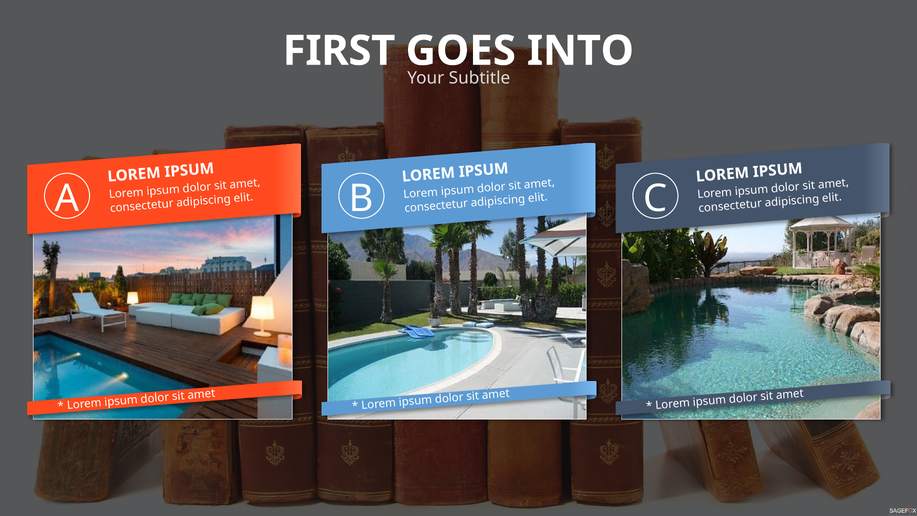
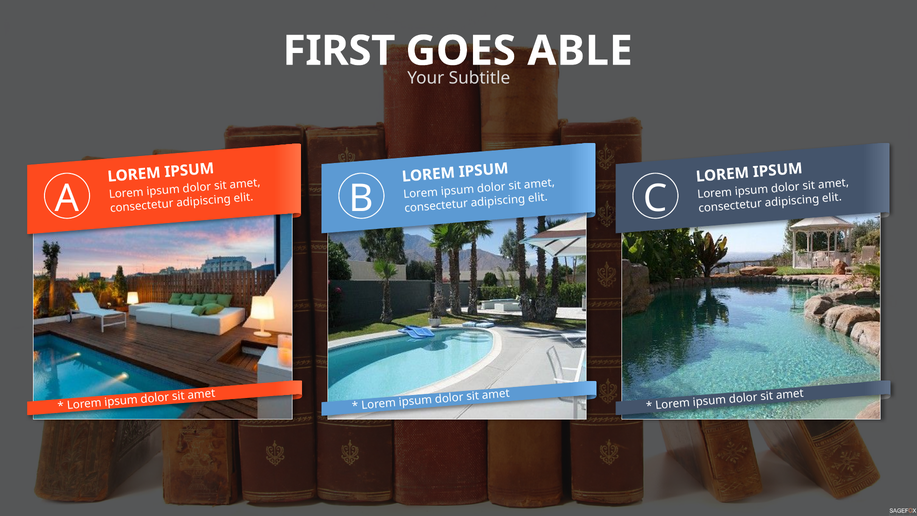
INTO: INTO -> ABLE
